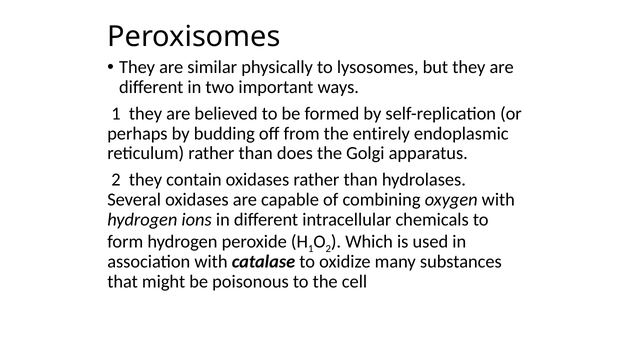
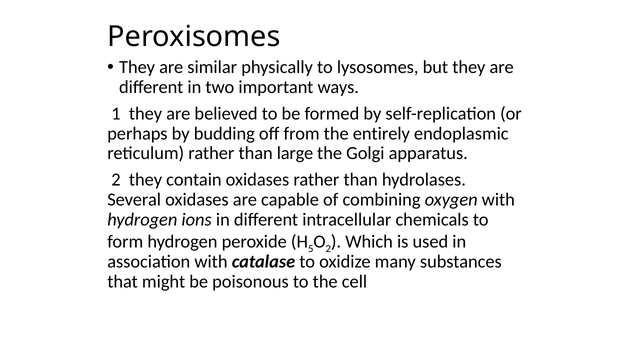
does: does -> large
1 at (311, 249): 1 -> 5
